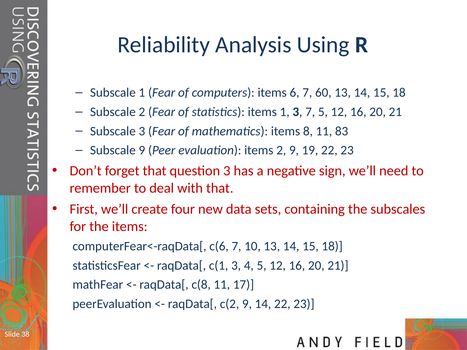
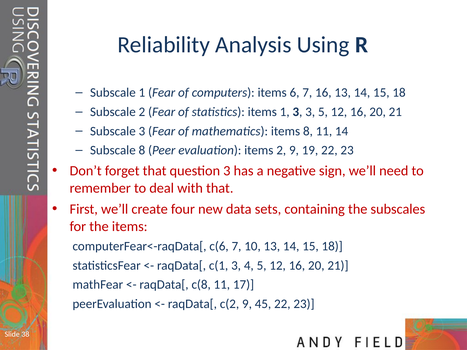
7 60: 60 -> 16
3 7: 7 -> 3
11 83: 83 -> 14
Subscale 9: 9 -> 8
9 14: 14 -> 45
